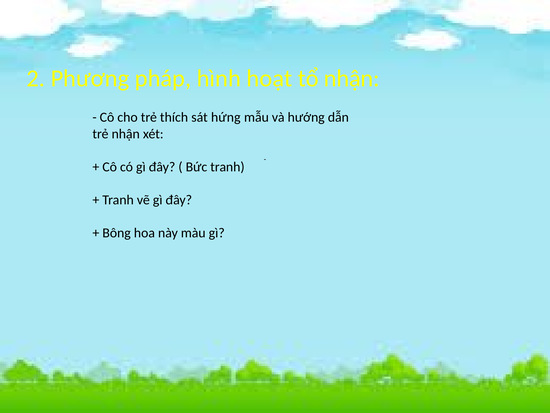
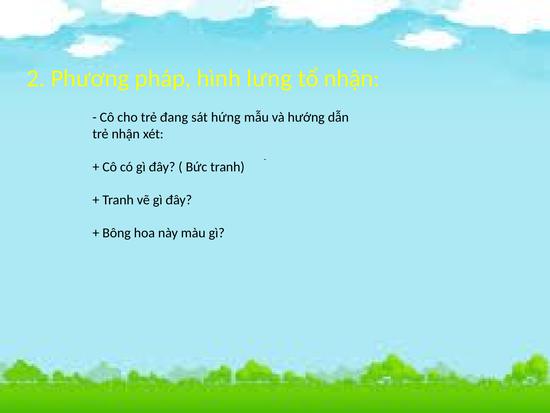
hoạt: hoạt -> lưng
thích: thích -> đang
